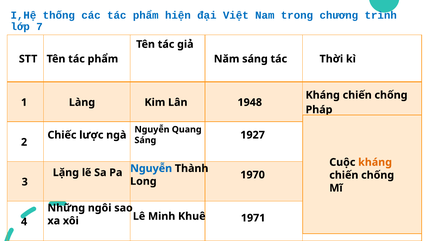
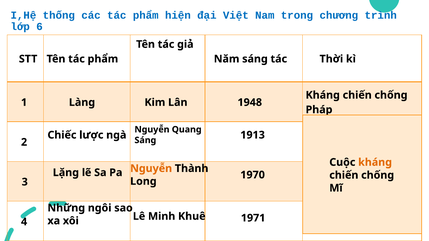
7: 7 -> 6
1927: 1927 -> 1913
Nguyễn at (151, 169) colour: blue -> orange
